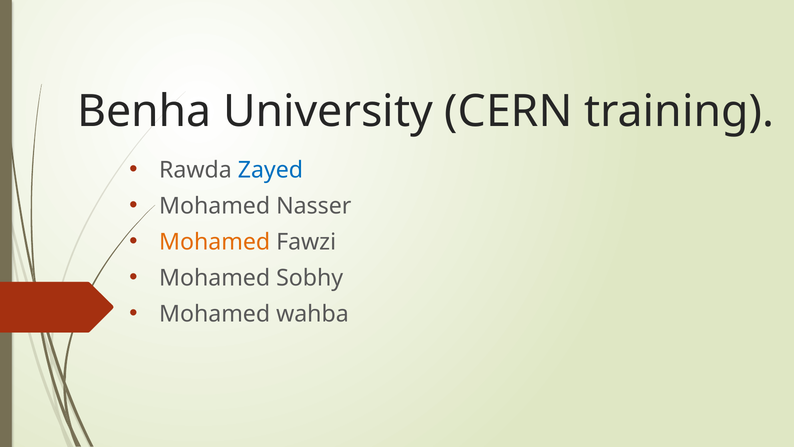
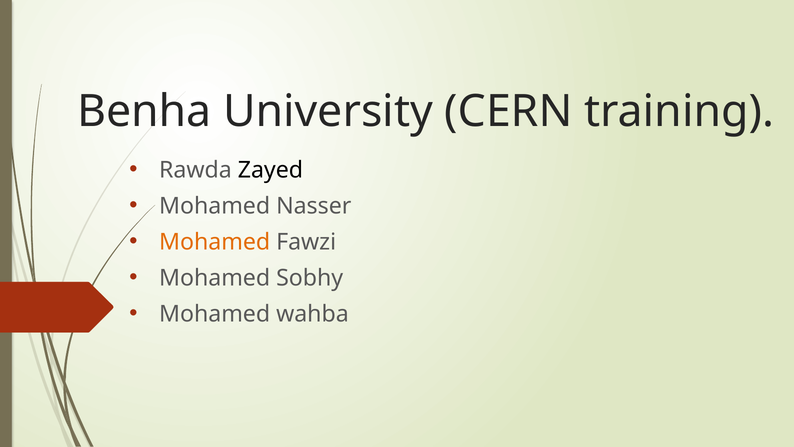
Zayed colour: blue -> black
